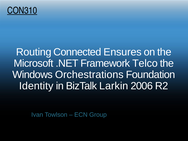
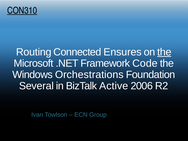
the at (164, 52) underline: none -> present
Telco: Telco -> Code
Identity: Identity -> Several
Larkin: Larkin -> Active
